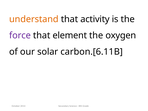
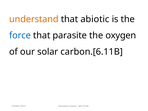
activity: activity -> abiotic
force colour: purple -> blue
element: element -> parasite
